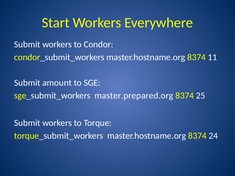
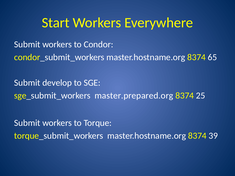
11: 11 -> 65
amount: amount -> develop
24: 24 -> 39
